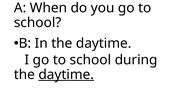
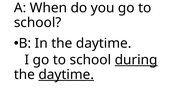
during underline: none -> present
